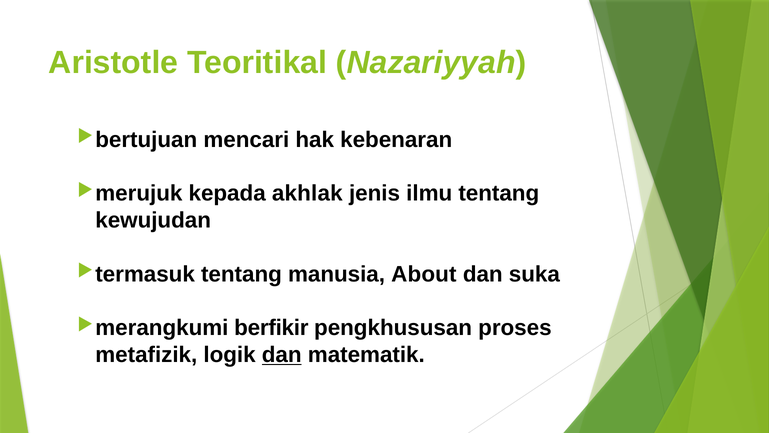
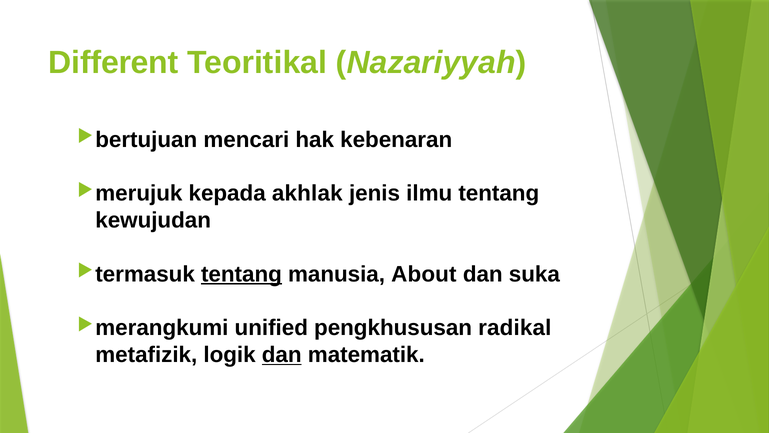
Aristotle: Aristotle -> Different
tentang at (241, 274) underline: none -> present
berfikir: berfikir -> unified
proses: proses -> radikal
